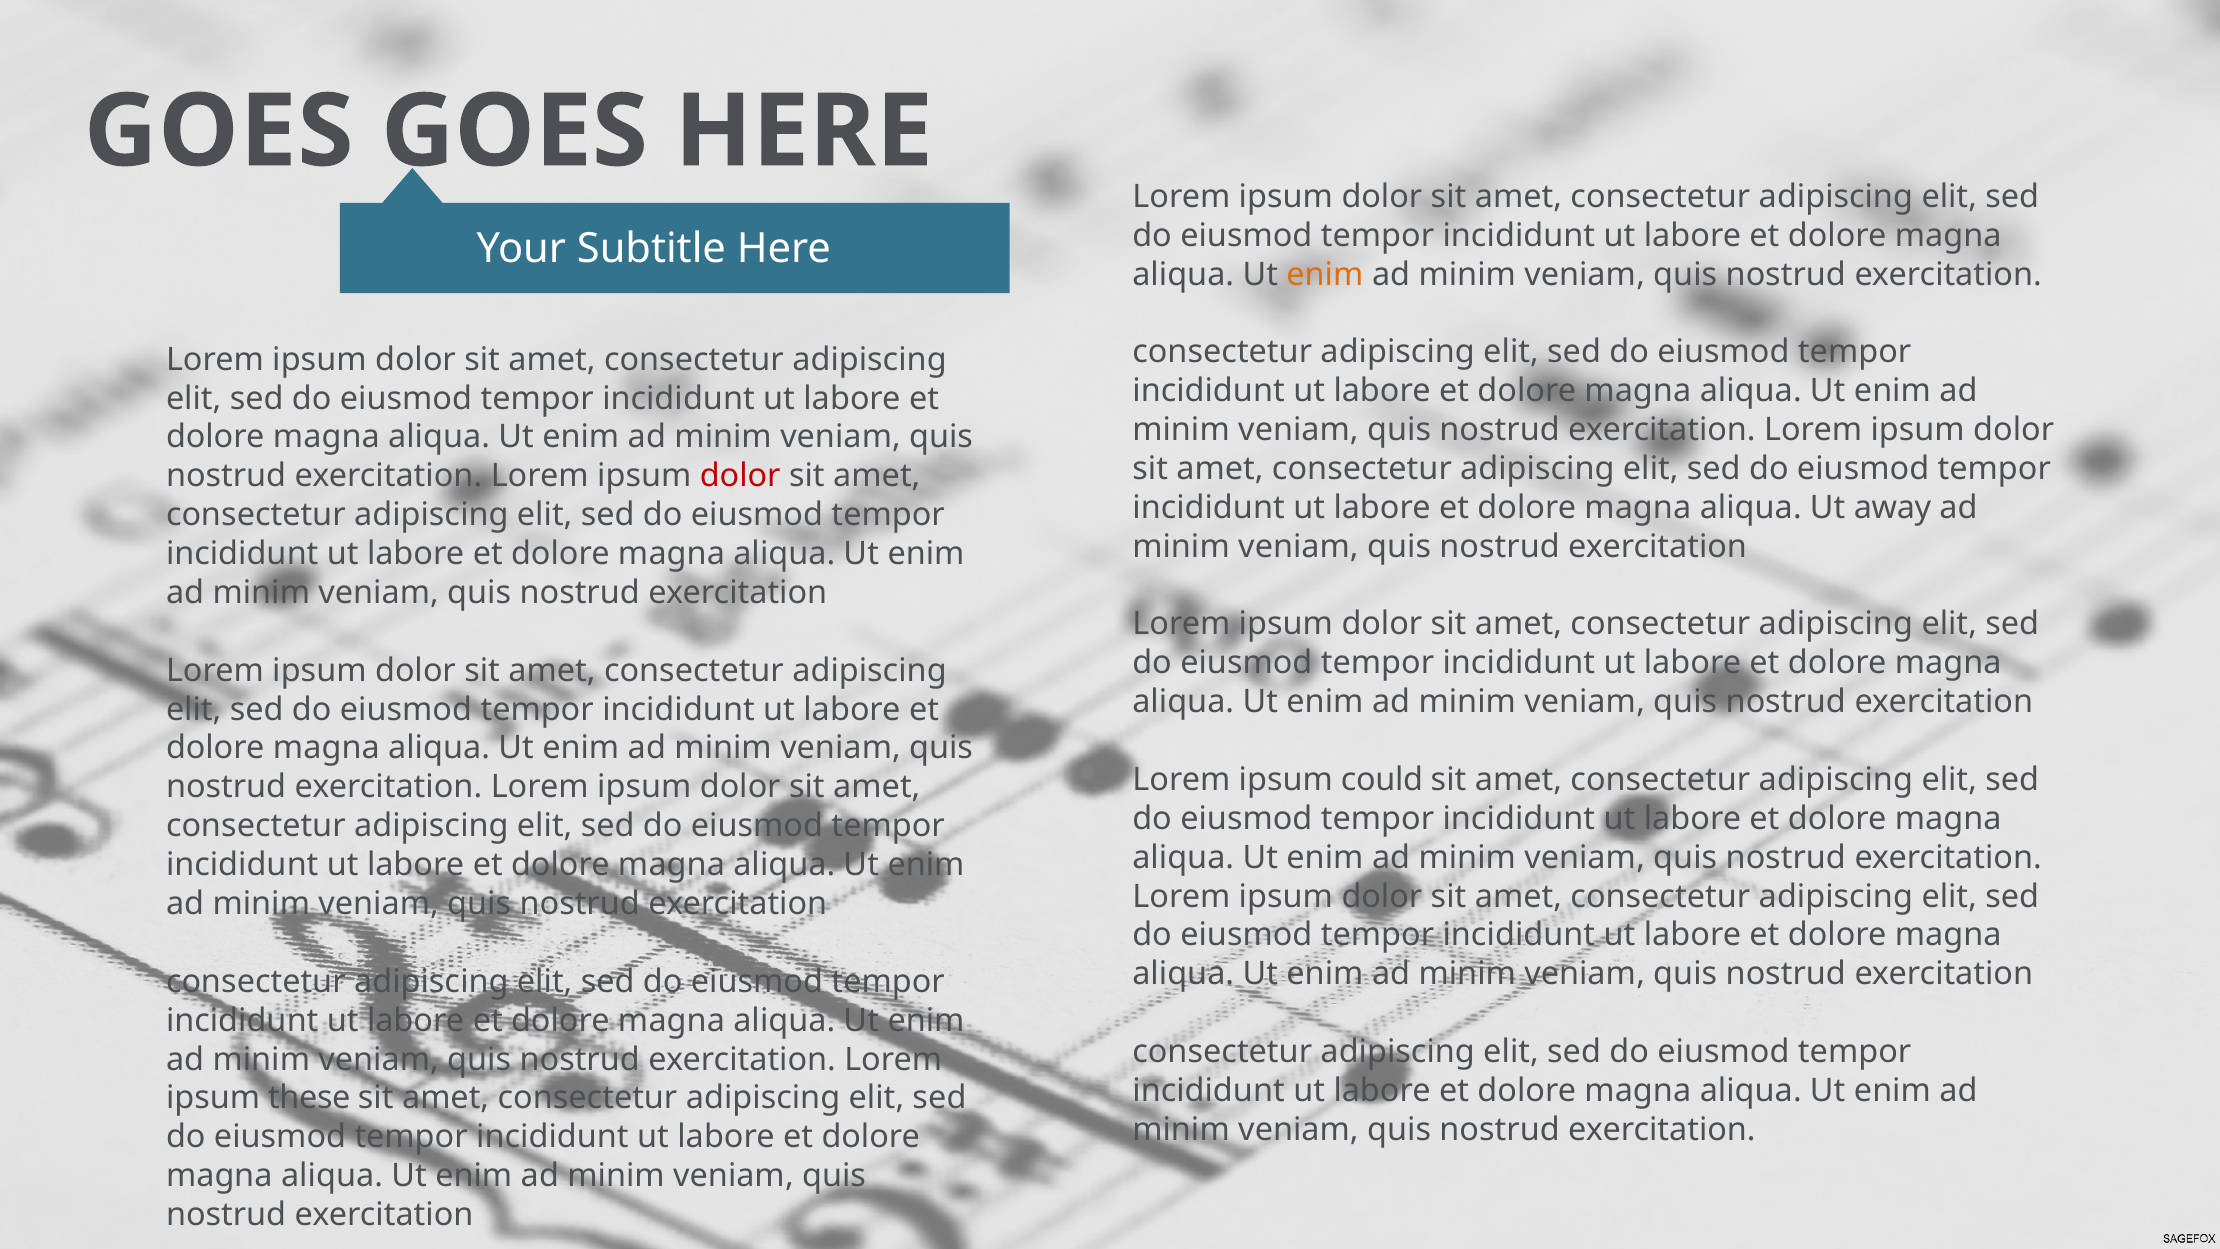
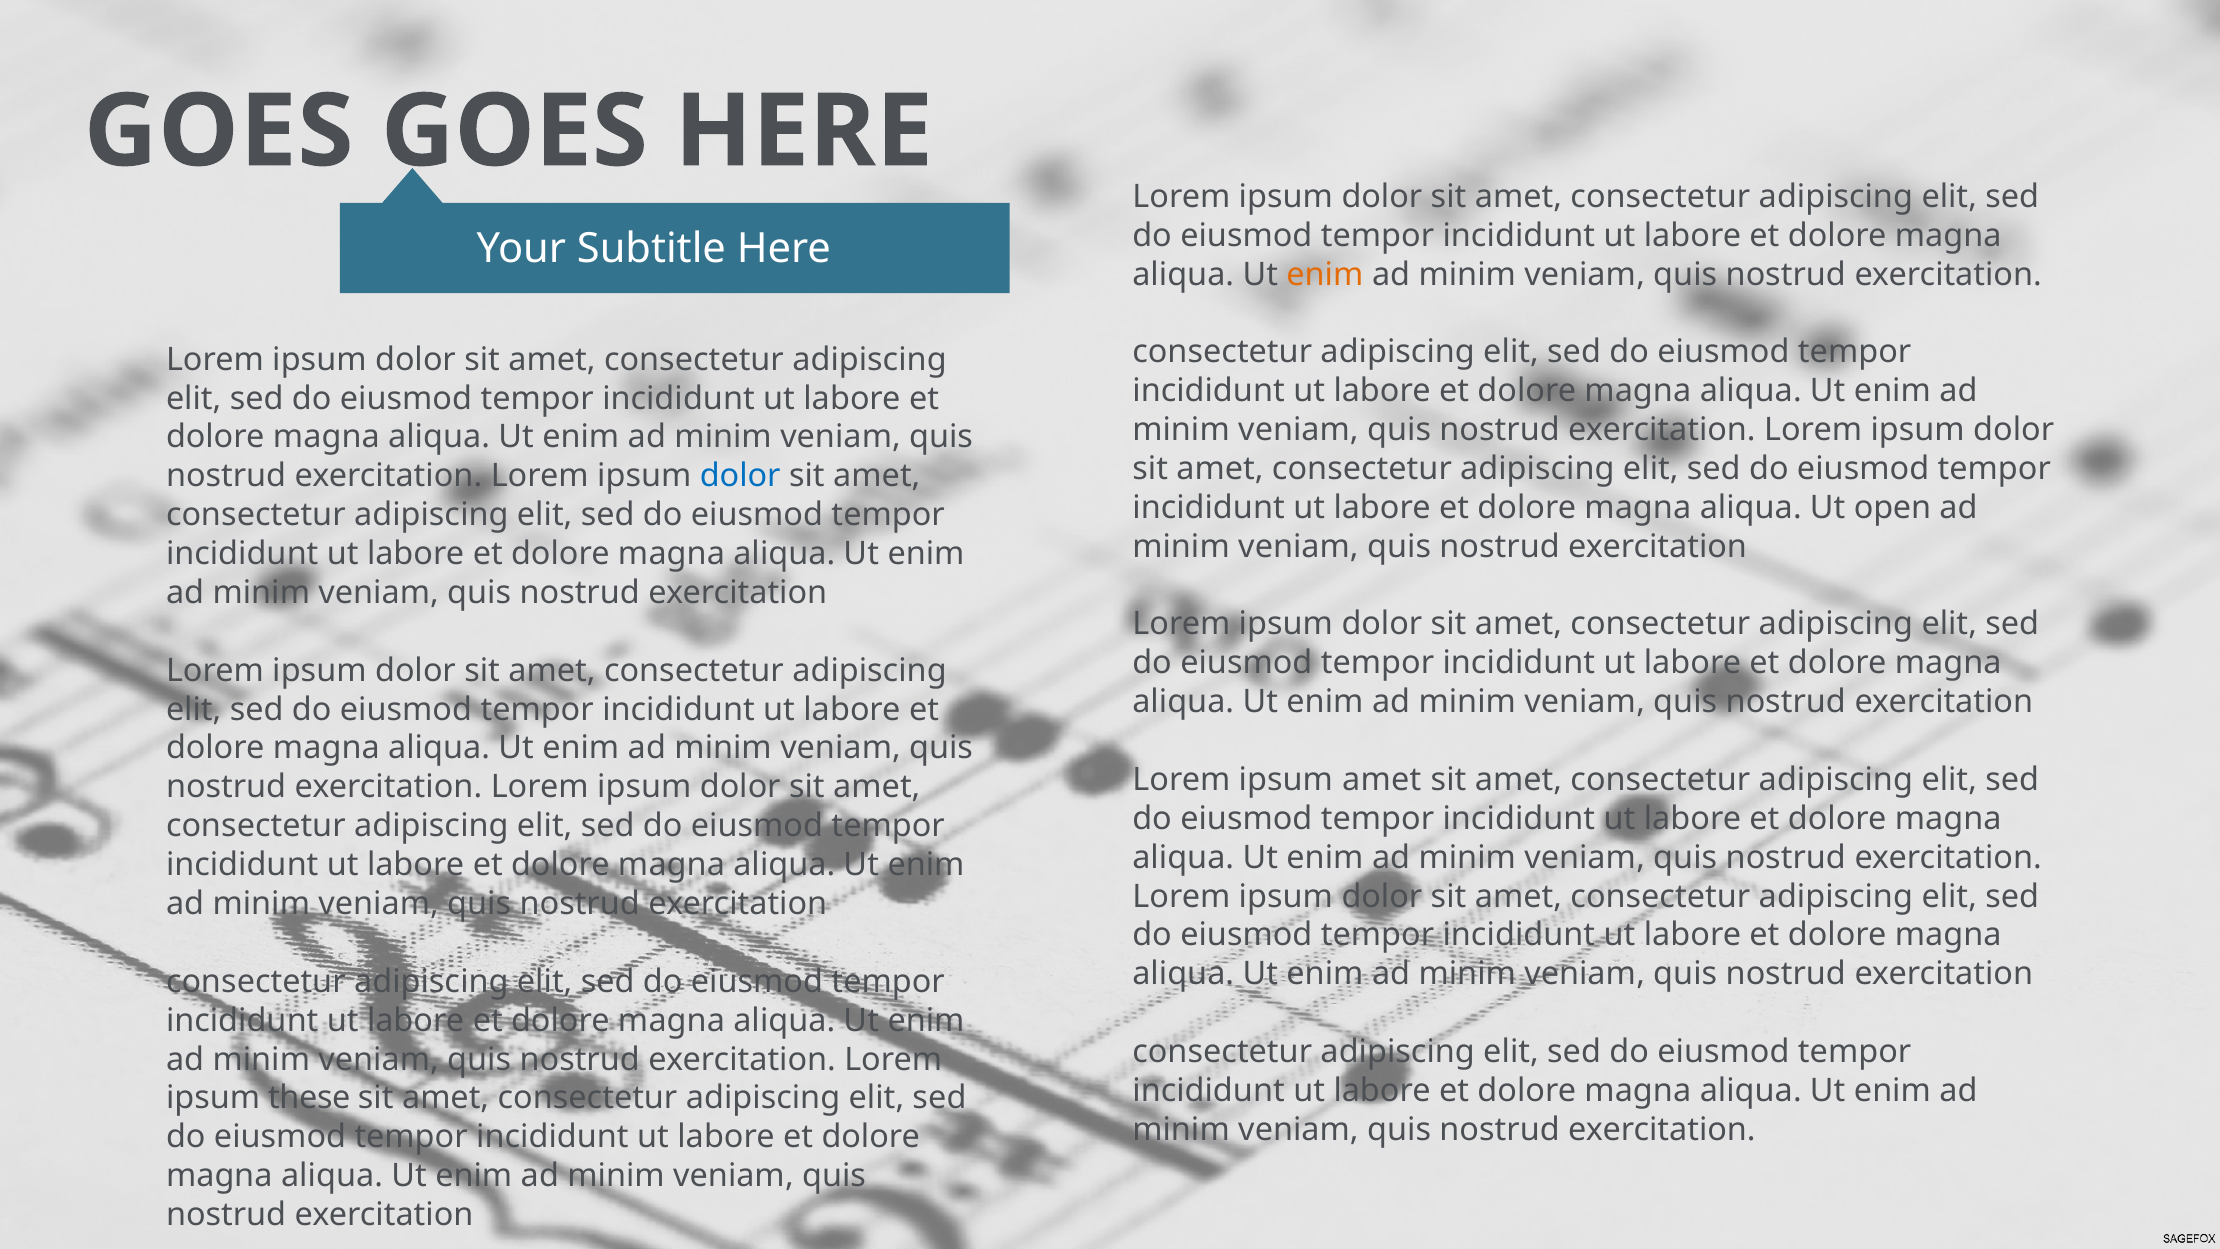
dolor at (740, 476) colour: red -> blue
away: away -> open
ipsum could: could -> amet
